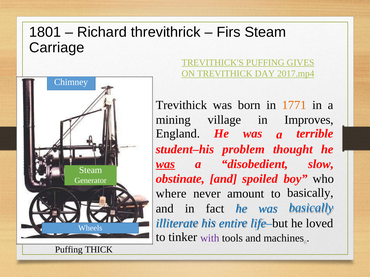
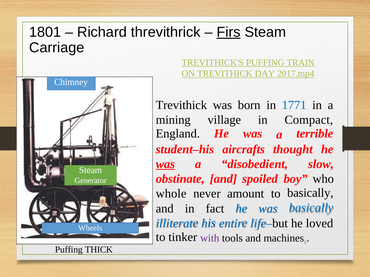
Firs underline: none -> present
GIVES: GIVES -> TRAIN
1771 colour: orange -> blue
Improves: Improves -> Compact
problem: problem -> aircrafts
where: where -> whole
